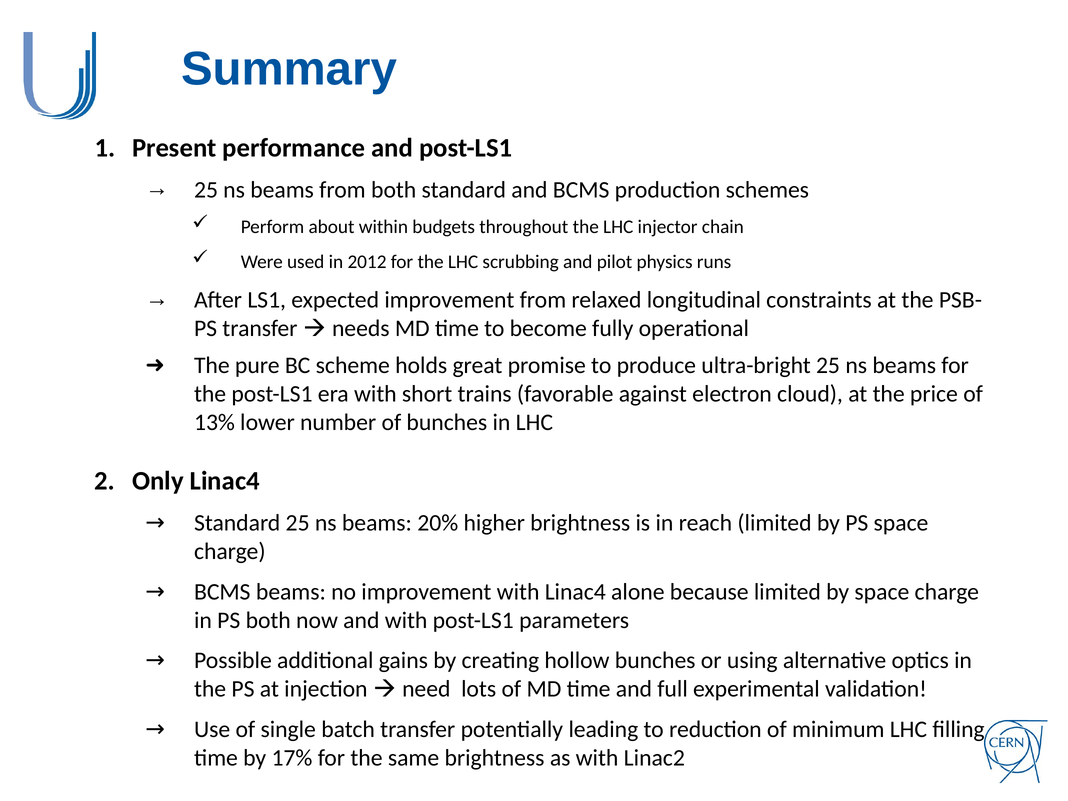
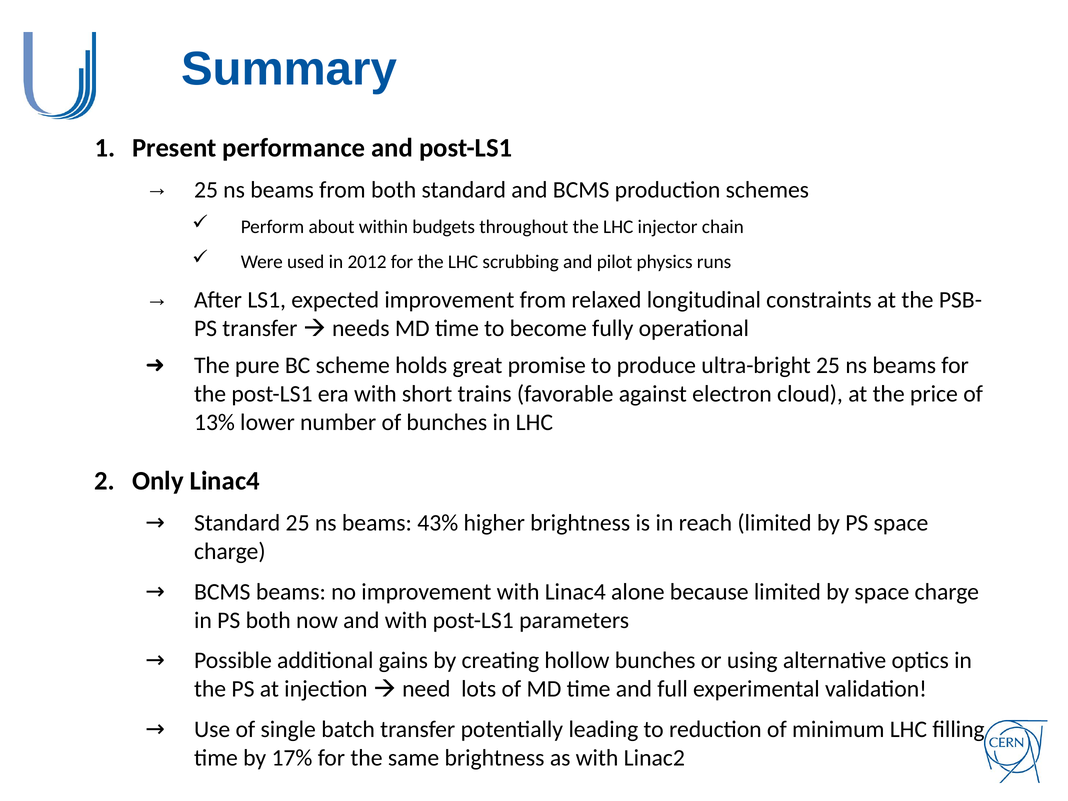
20%: 20% -> 43%
